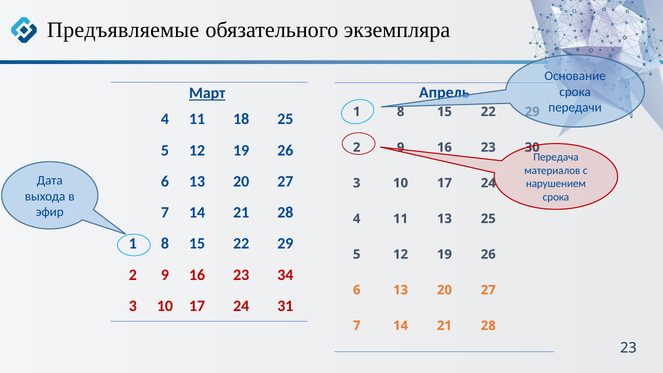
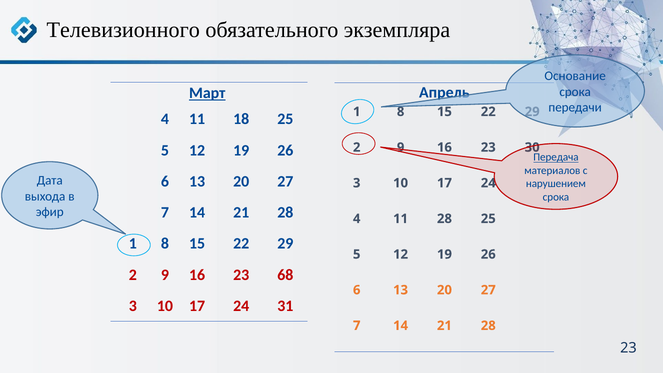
Предъявляемые: Предъявляемые -> Телевизионного
Передача underline: none -> present
11 13: 13 -> 28
34: 34 -> 68
